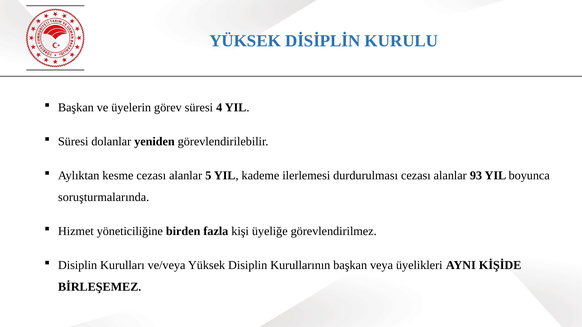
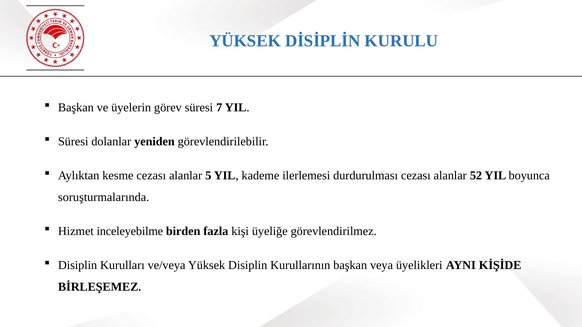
4: 4 -> 7
93: 93 -> 52
yöneticiliğine: yöneticiliğine -> inceleyebilme
